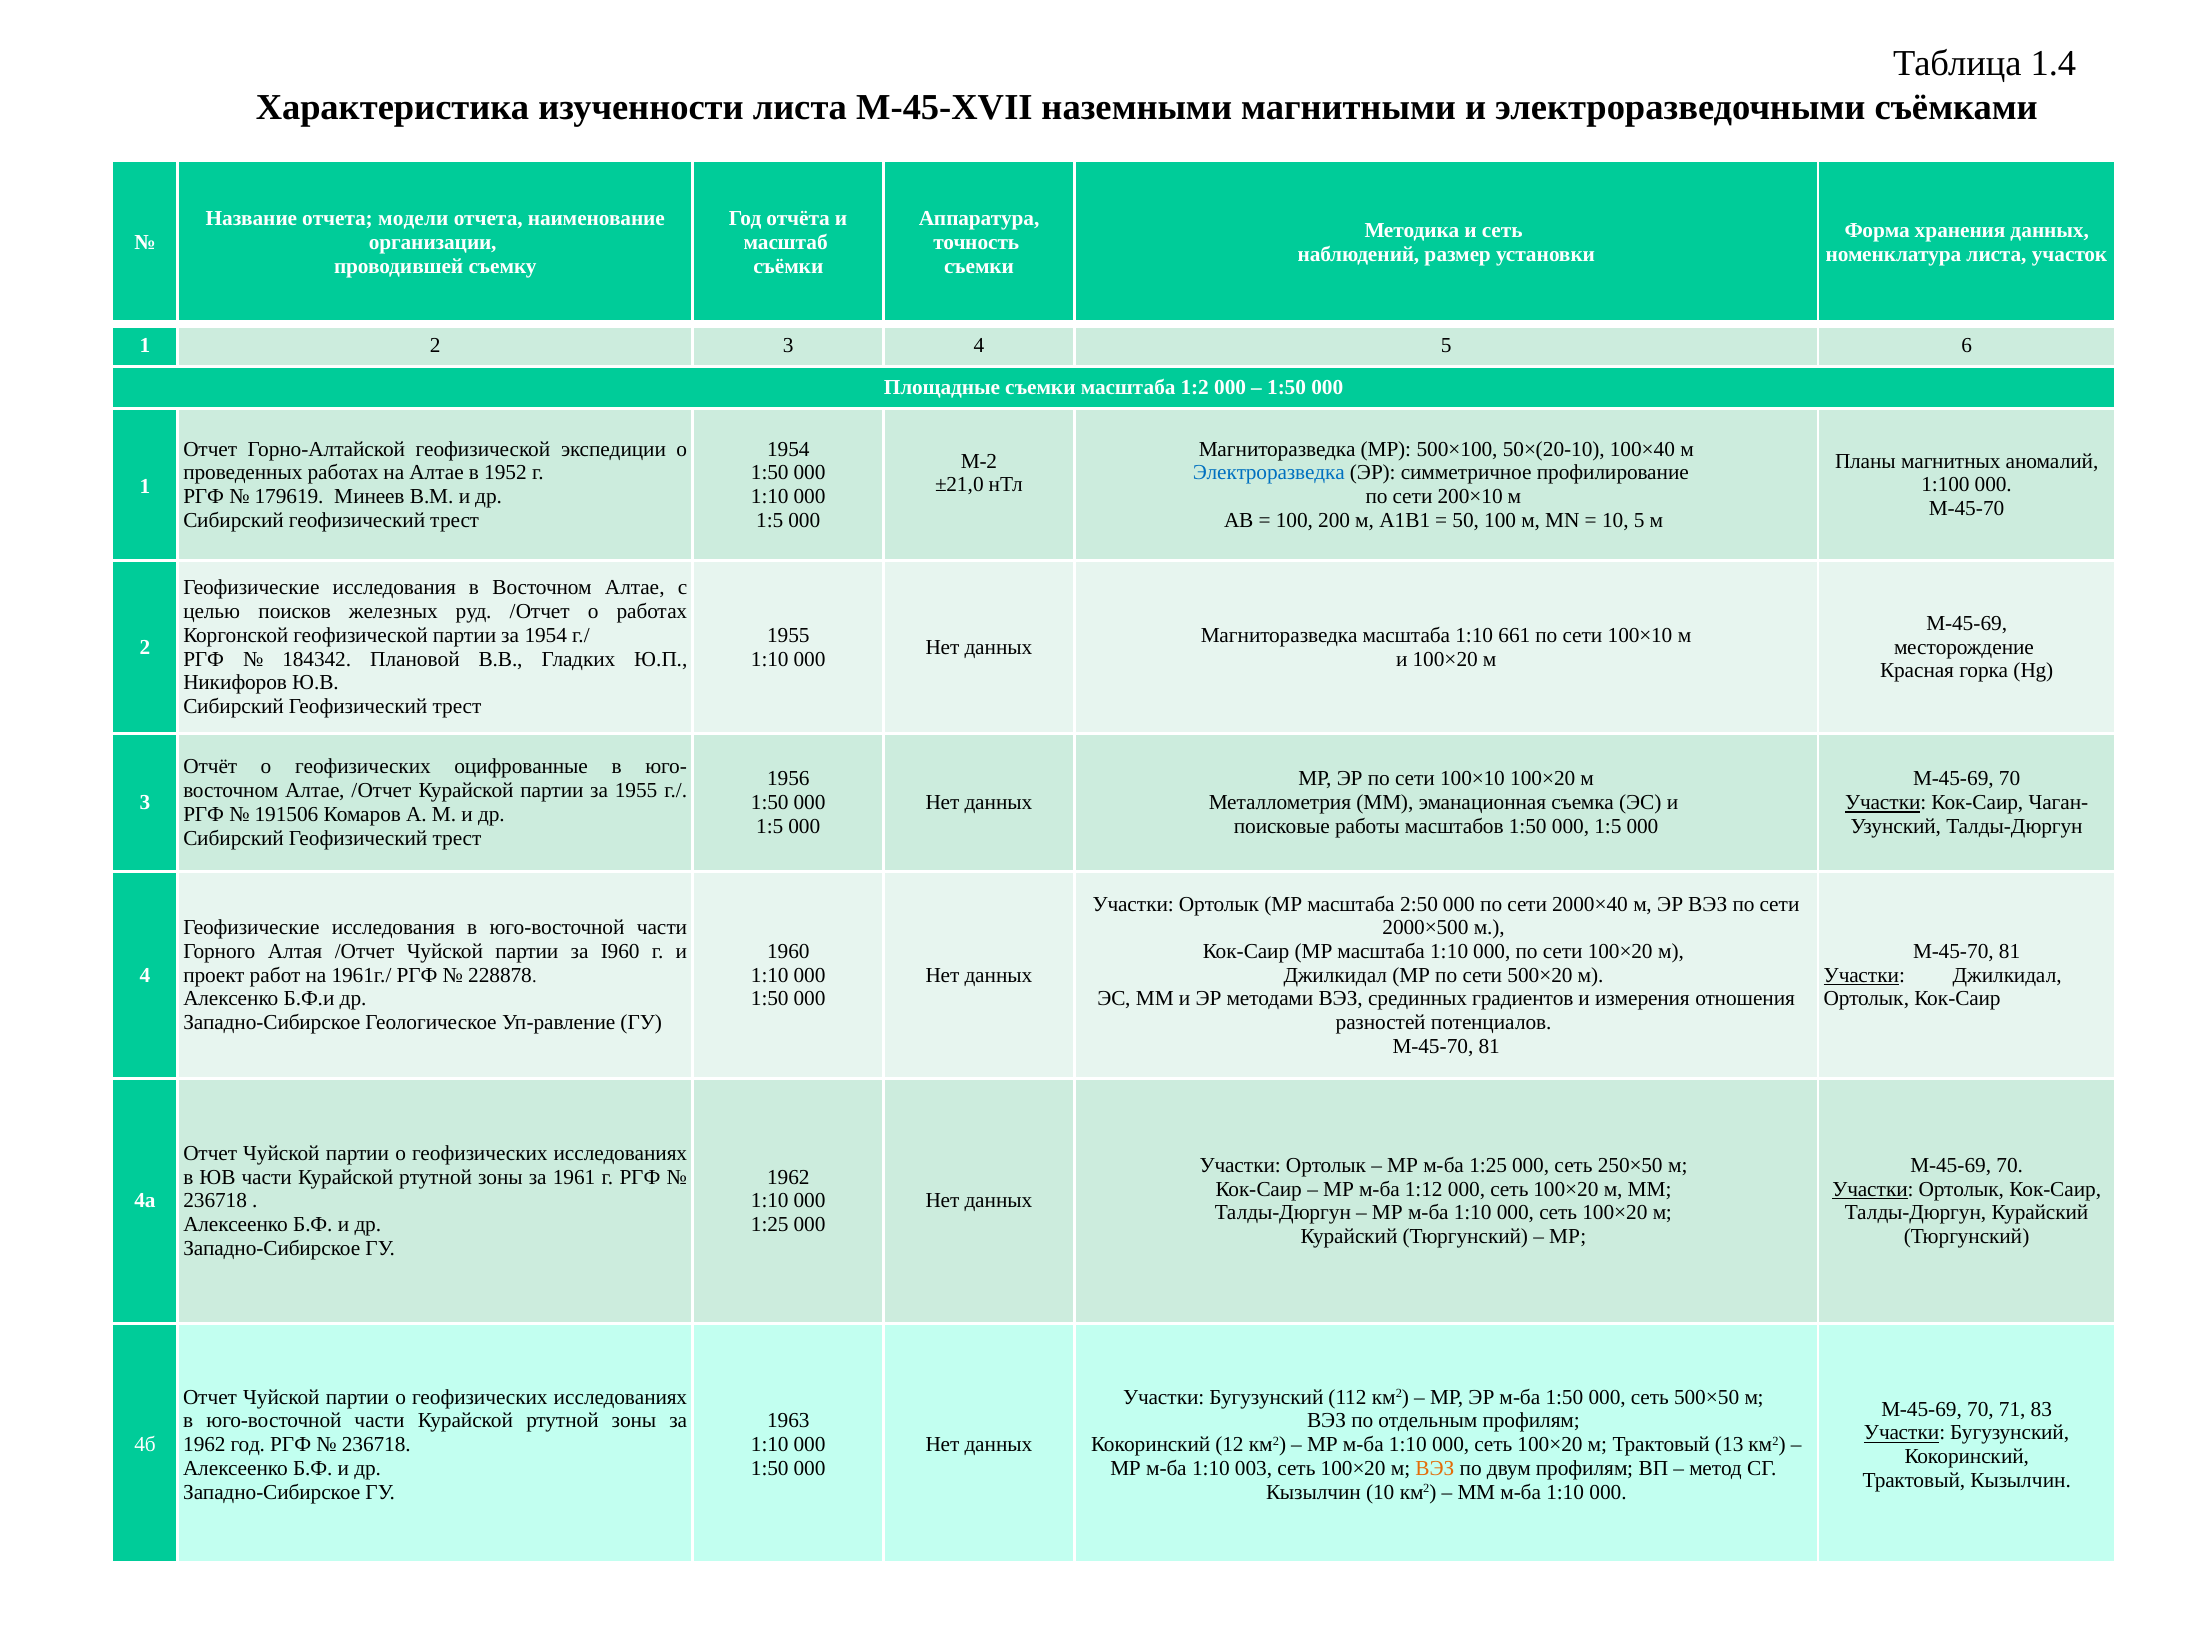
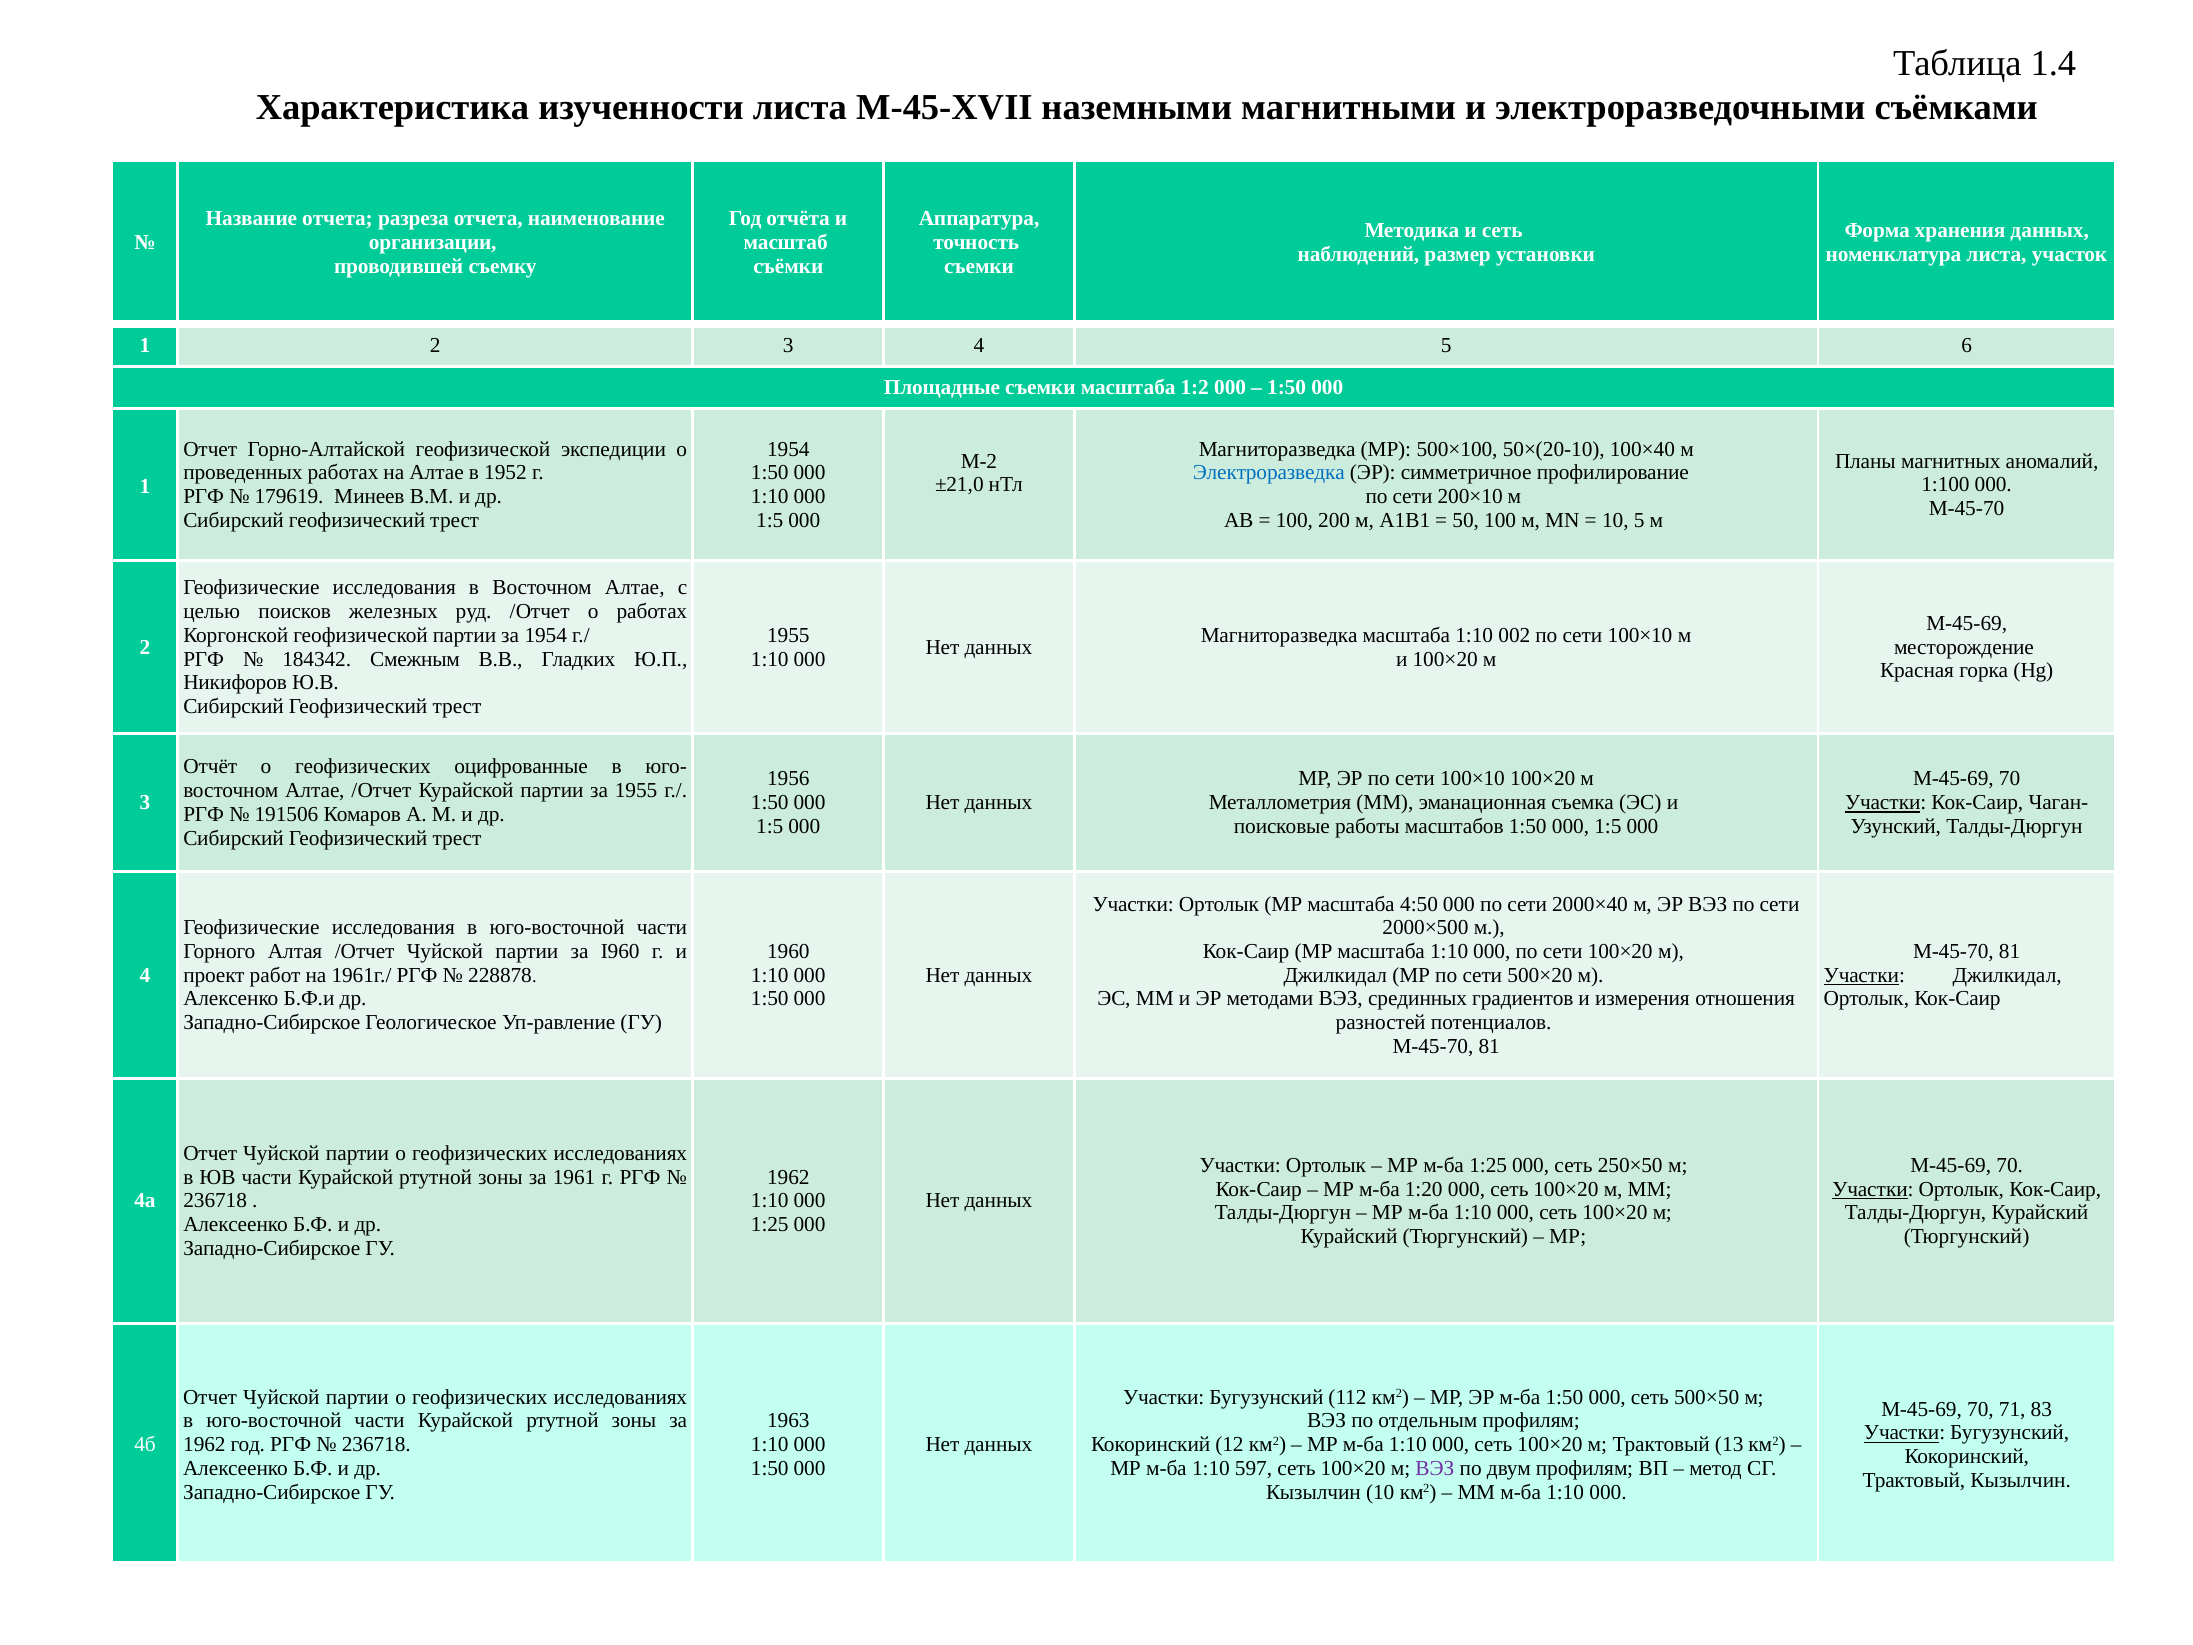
модели: модели -> разреза
661: 661 -> 002
Плановой: Плановой -> Смежным
2:50: 2:50 -> 4:50
1:12: 1:12 -> 1:20
003: 003 -> 597
ВЭЗ at (1435, 1468) colour: orange -> purple
